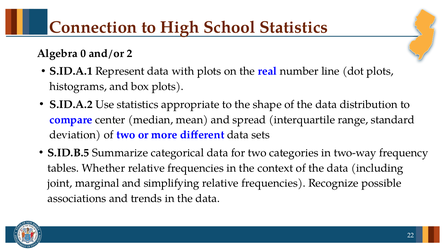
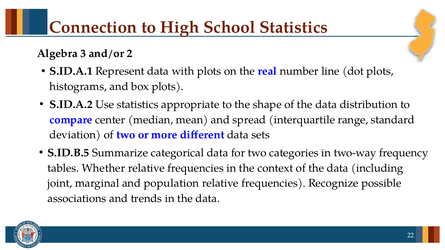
0: 0 -> 3
simplifying: simplifying -> population
